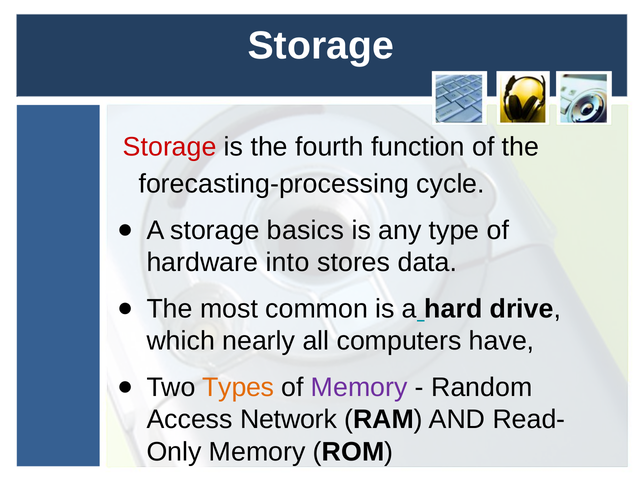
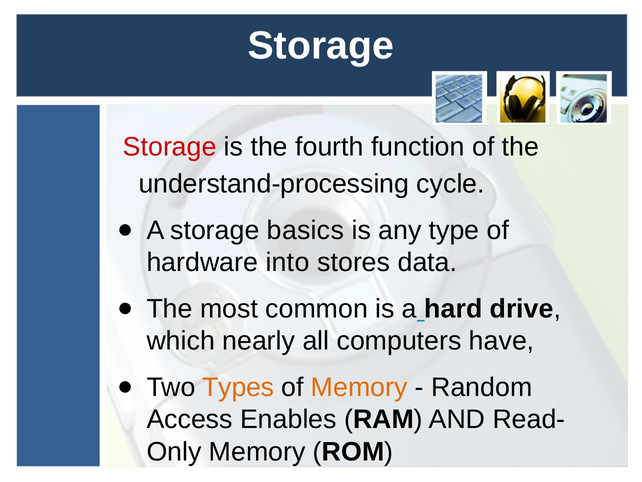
forecasting-processing: forecasting-processing -> understand-processing
Memory at (359, 387) colour: purple -> orange
Network: Network -> Enables
